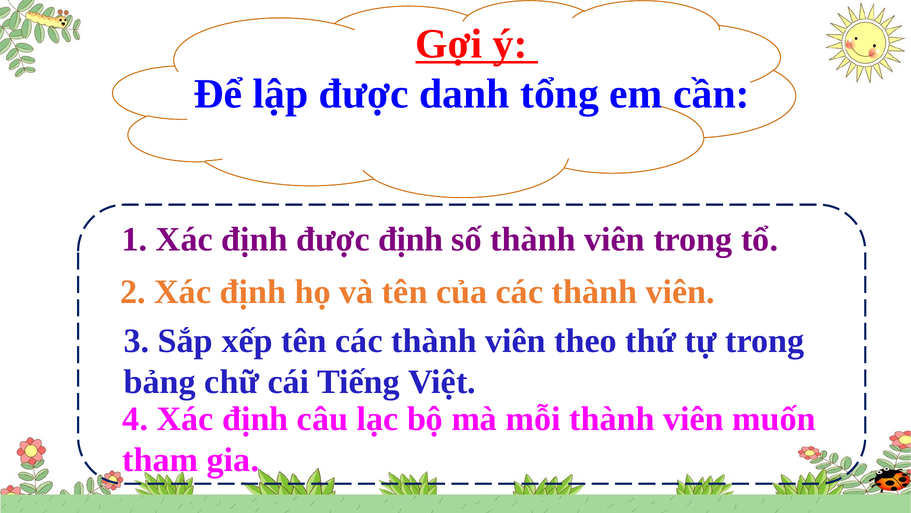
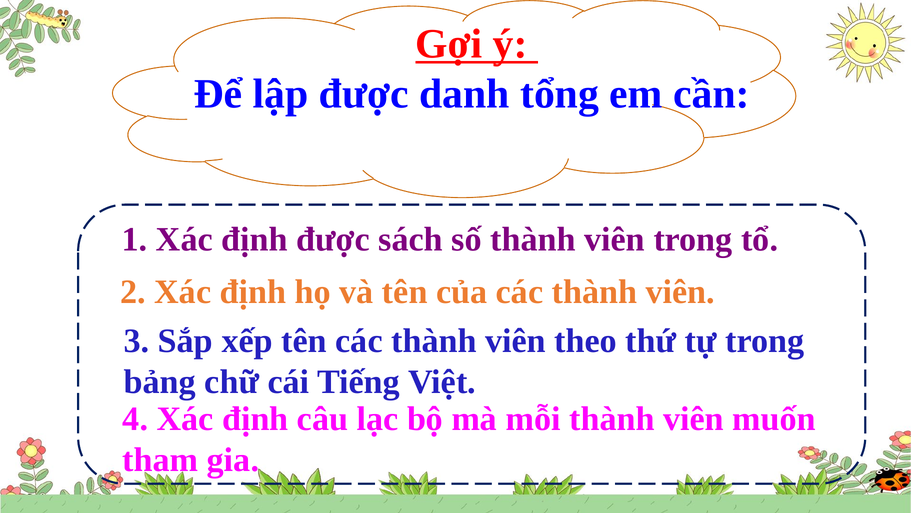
được định: định -> sách
